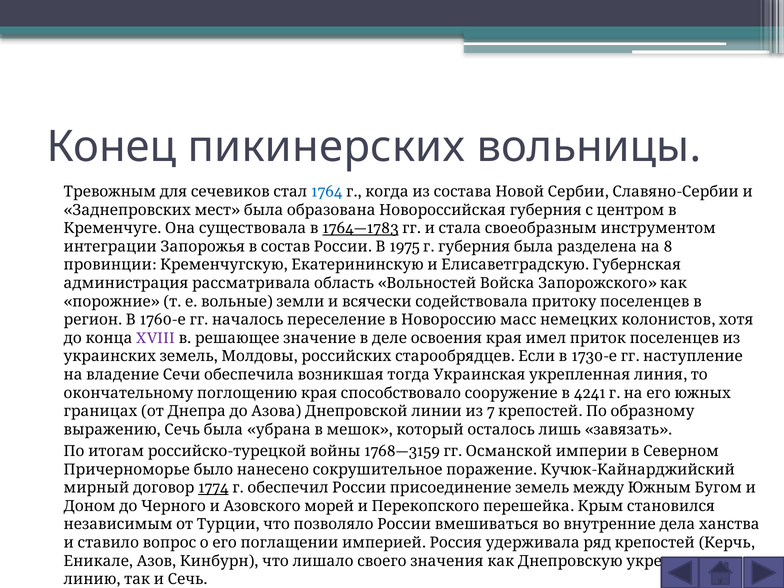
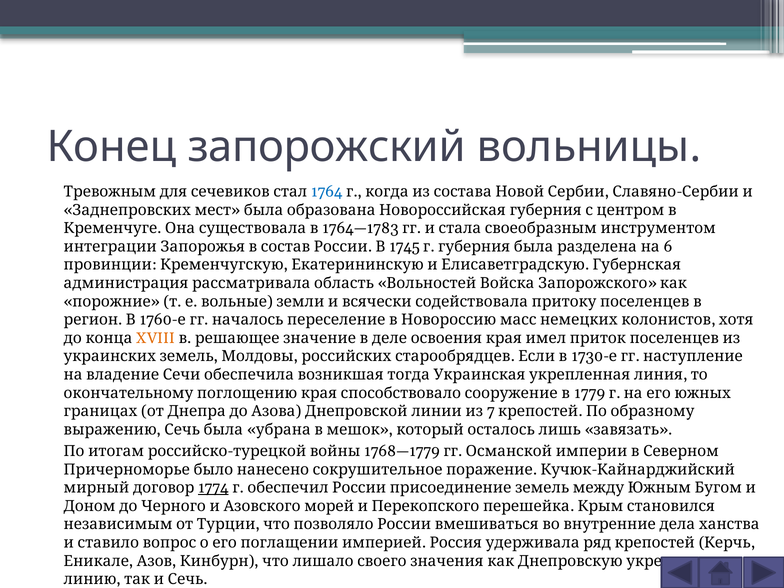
пикинерских: пикинерских -> запорожский
1764—1783 underline: present -> none
1975: 1975 -> 1745
8: 8 -> 6
XVIII colour: purple -> orange
4241: 4241 -> 1779
1768—3159: 1768—3159 -> 1768—1779
